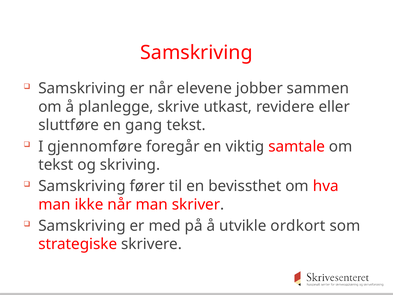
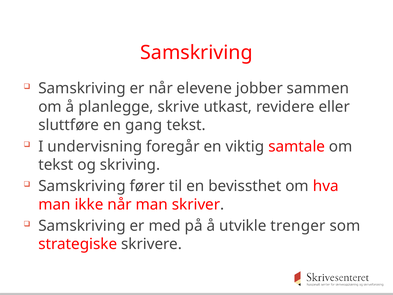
gjennomføre: gjennomføre -> undervisning
ordkort: ordkort -> trenger
